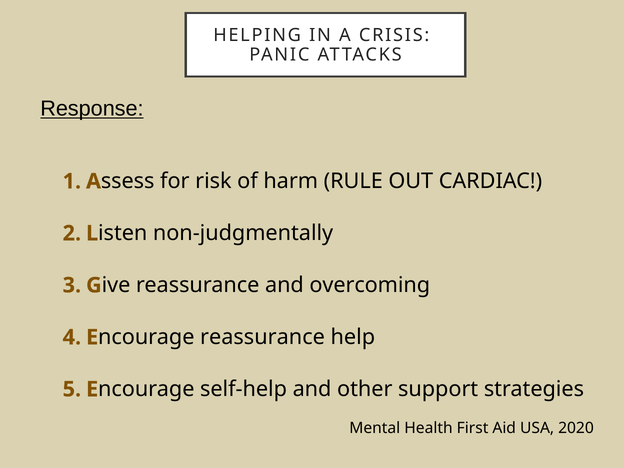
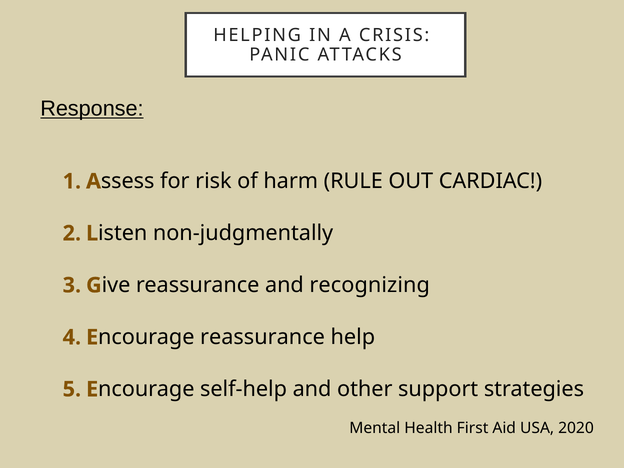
overcoming: overcoming -> recognizing
